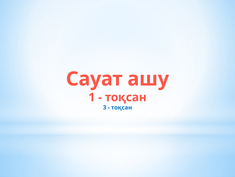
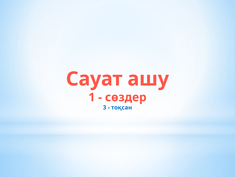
тоқсан at (126, 97): тоқсан -> сөздер
